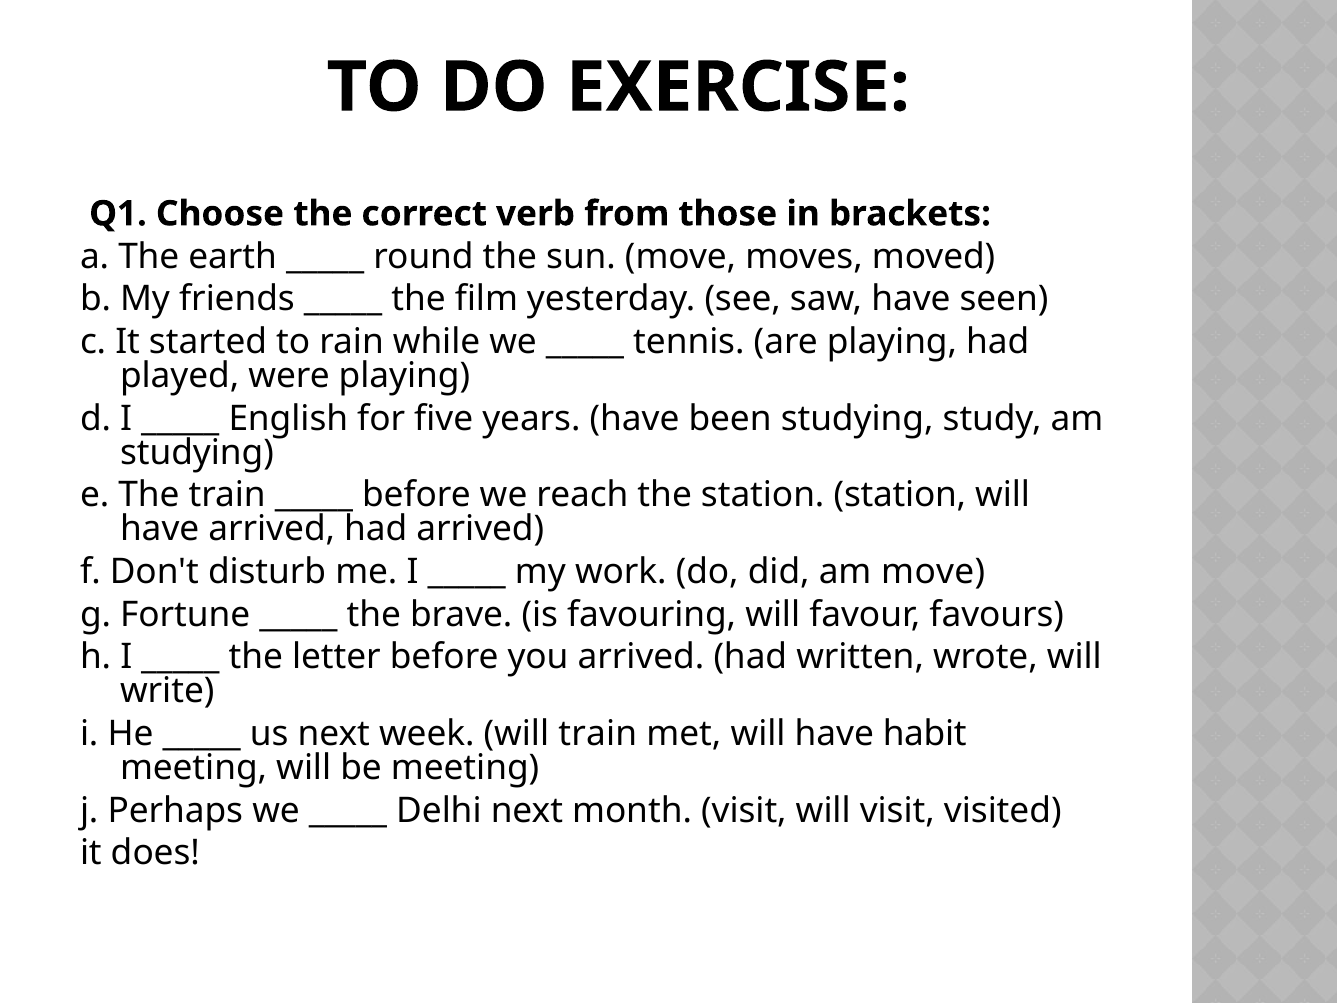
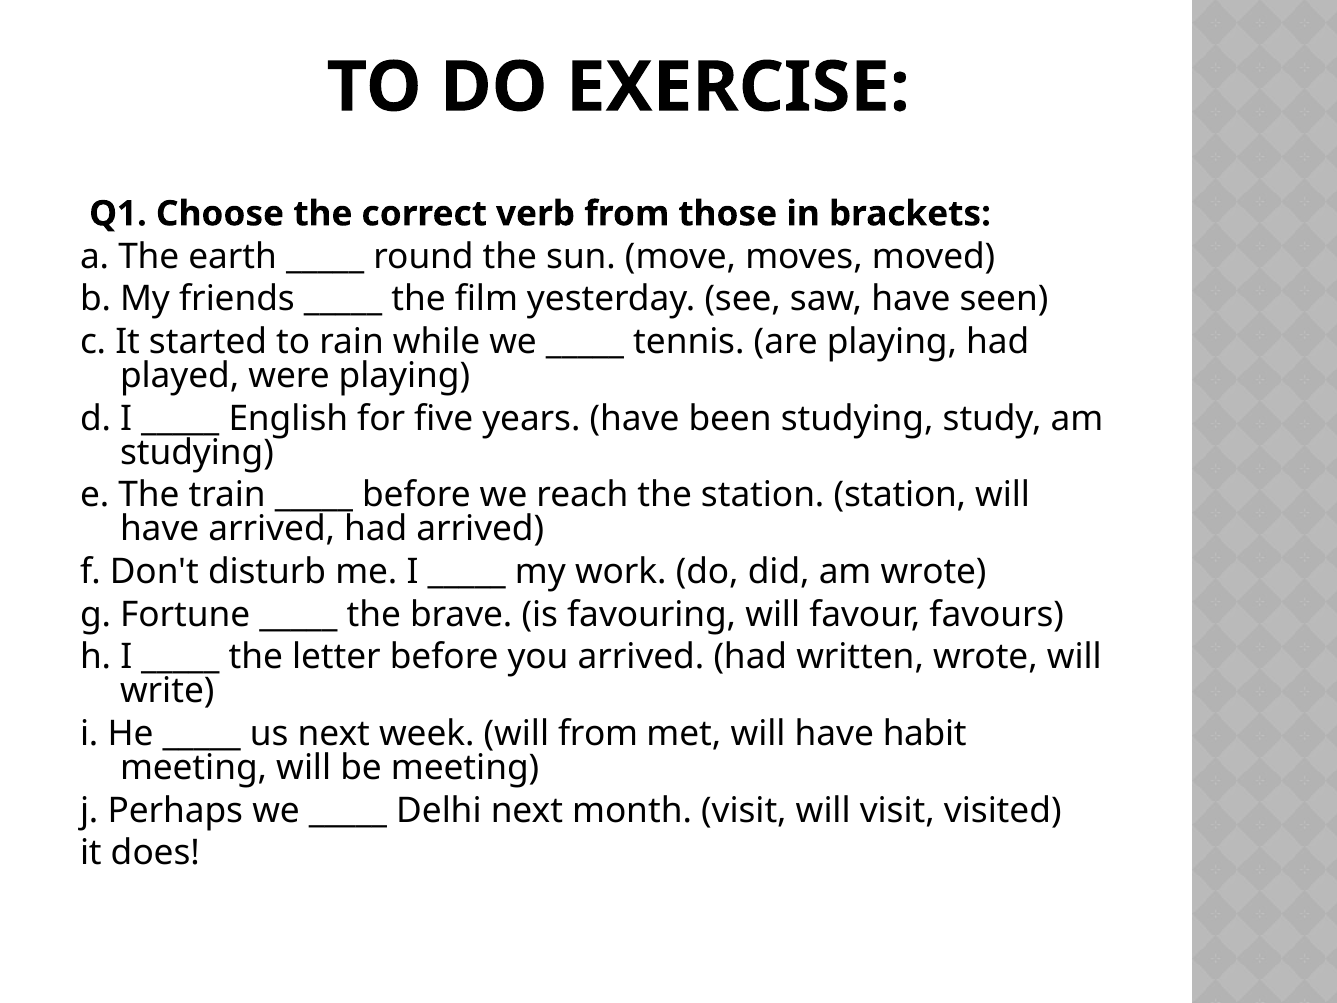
am move: move -> wrote
will train: train -> from
